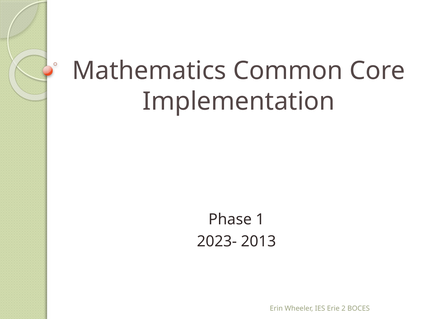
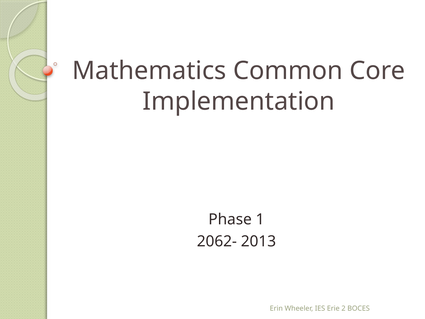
2023-: 2023- -> 2062-
